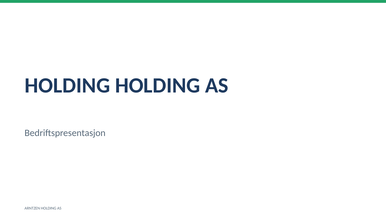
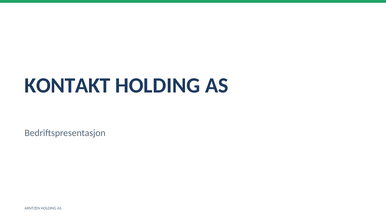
HOLDING at (67, 86): HOLDING -> KONTAKT
